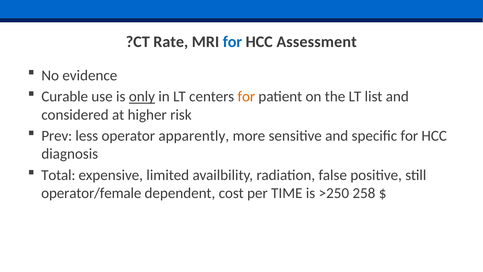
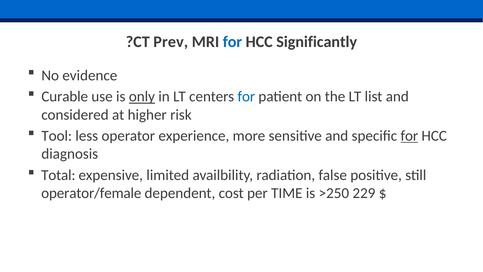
Rate: Rate -> Prev
Assessment: Assessment -> Significantly
for at (246, 96) colour: orange -> blue
Prev: Prev -> Tool
apparently: apparently -> experience
for at (409, 136) underline: none -> present
258: 258 -> 229
